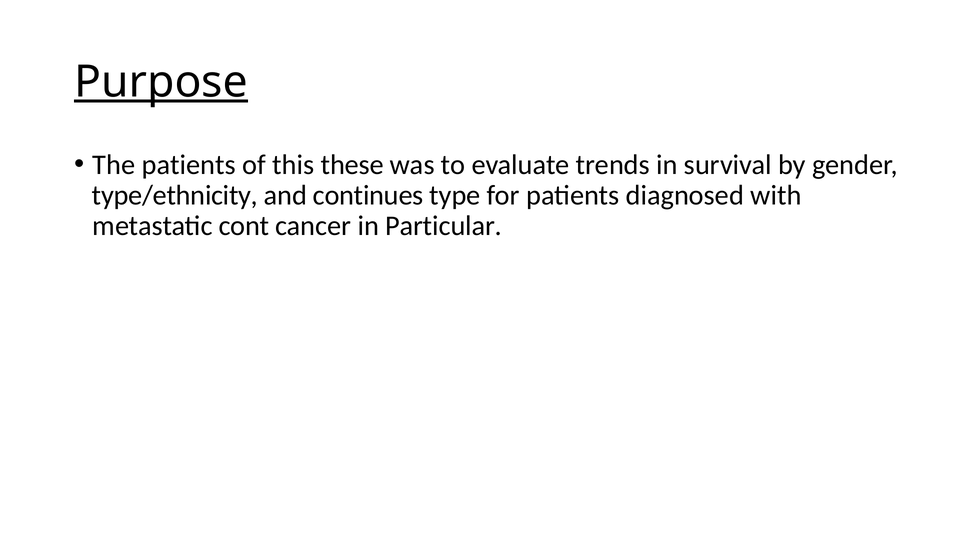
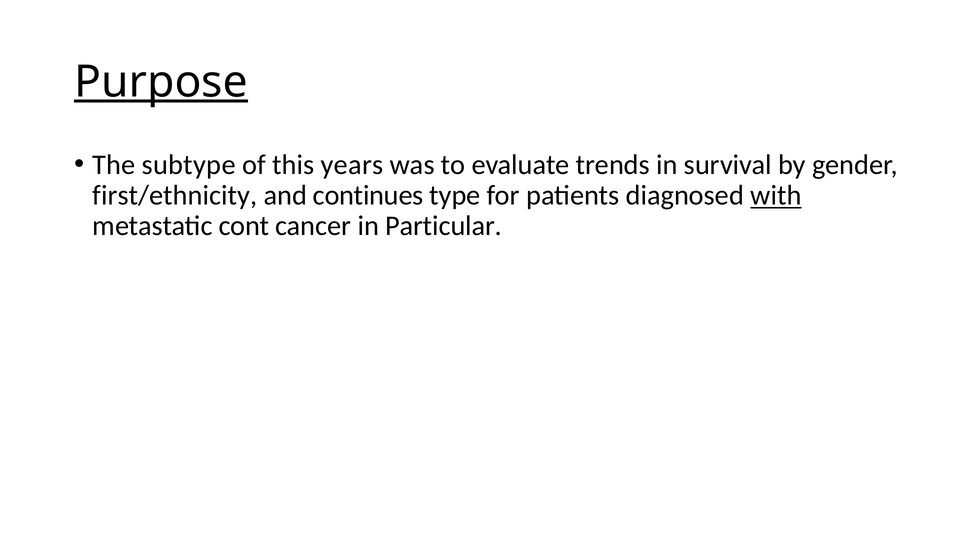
The patients: patients -> subtype
these: these -> years
type/ethnicity: type/ethnicity -> first/ethnicity
with underline: none -> present
